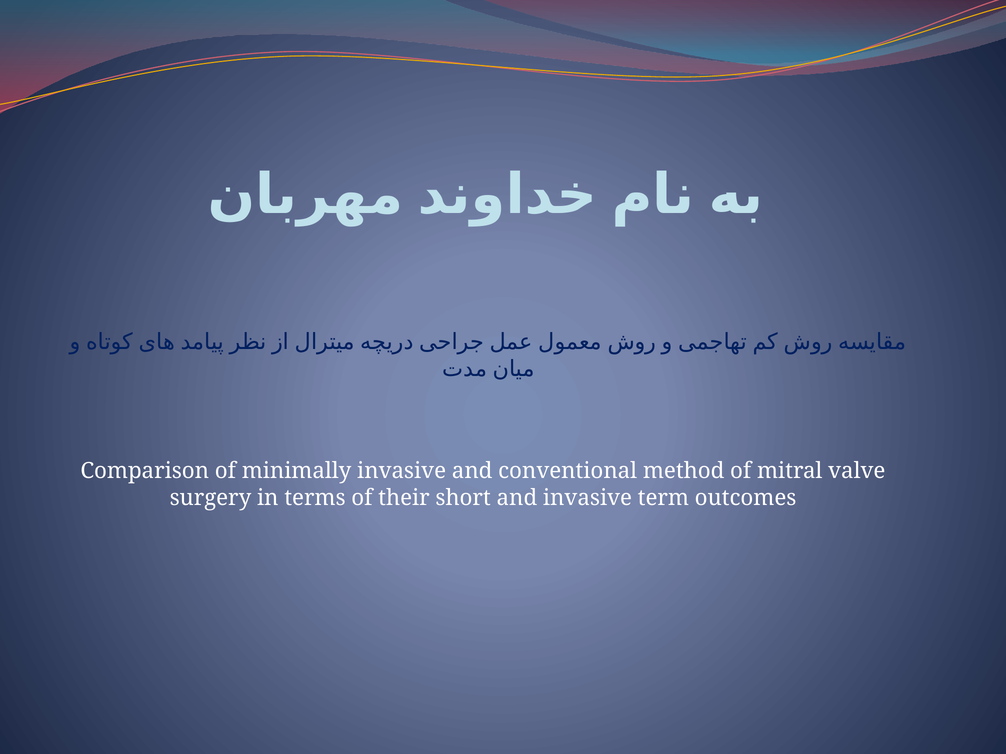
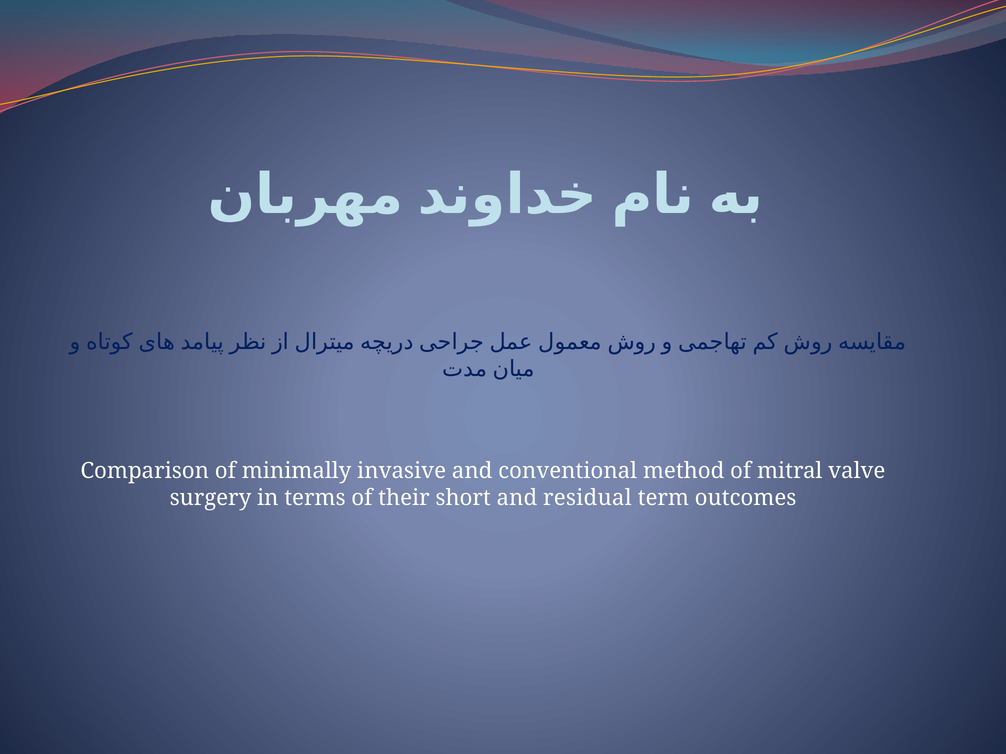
and invasive: invasive -> residual
